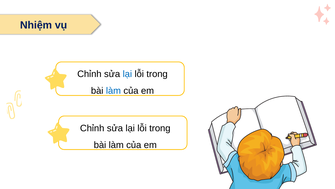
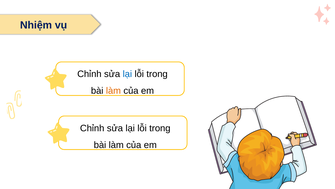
làm at (113, 91) colour: blue -> orange
